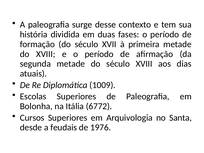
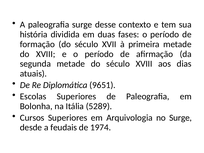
1009: 1009 -> 9651
6772: 6772 -> 5289
no Santa: Santa -> Surge
1976: 1976 -> 1974
